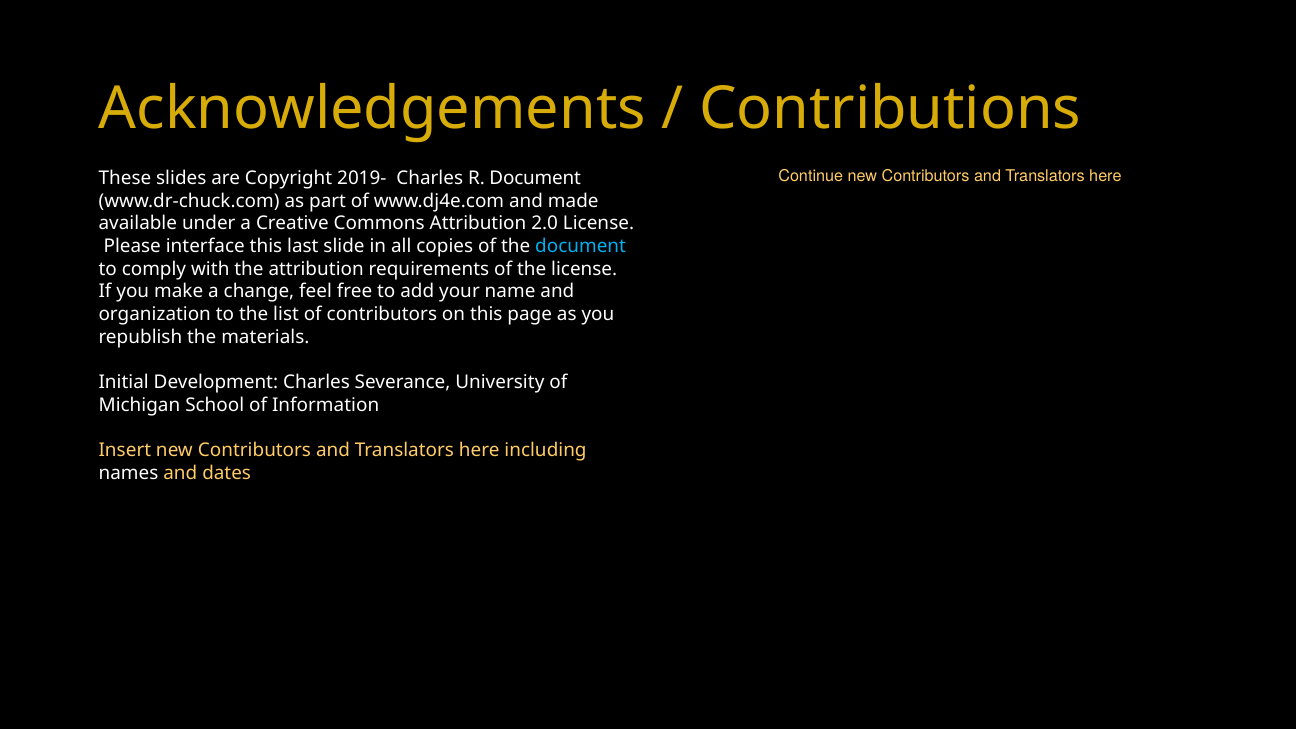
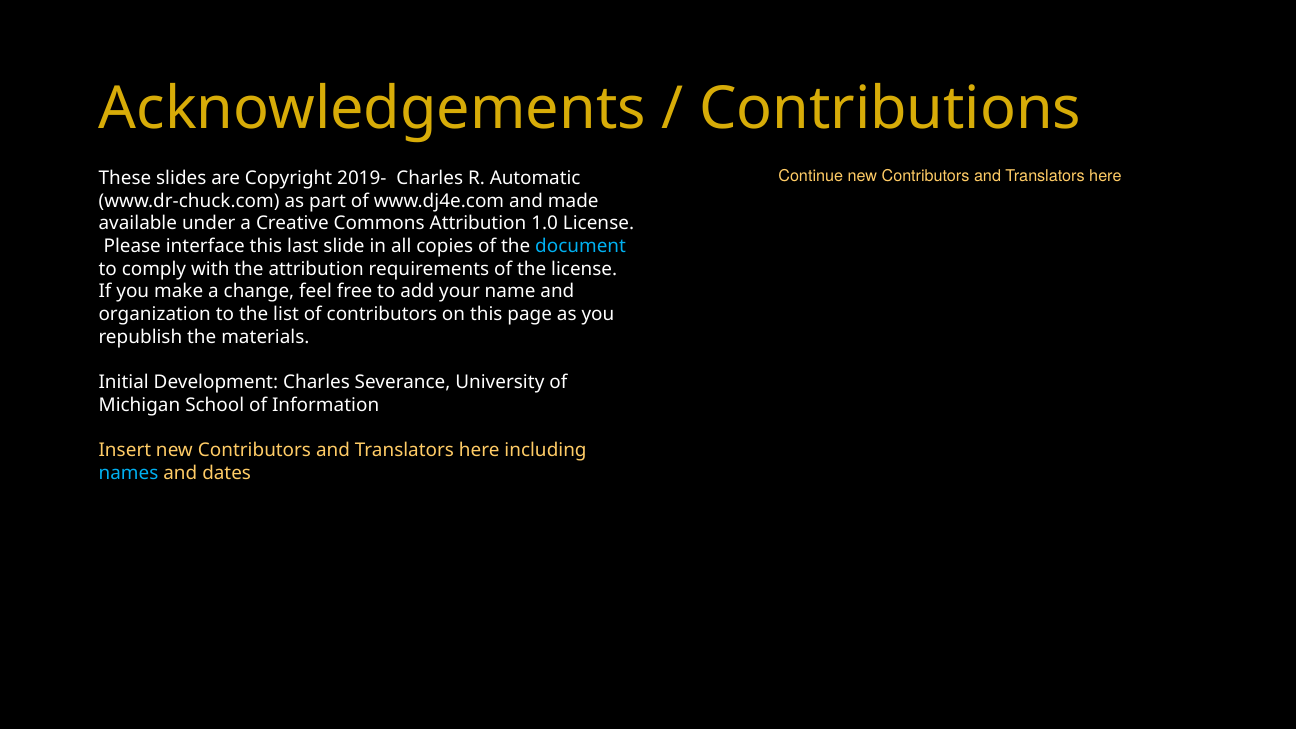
R Document: Document -> Automatic
2.0: 2.0 -> 1.0
names colour: white -> light blue
